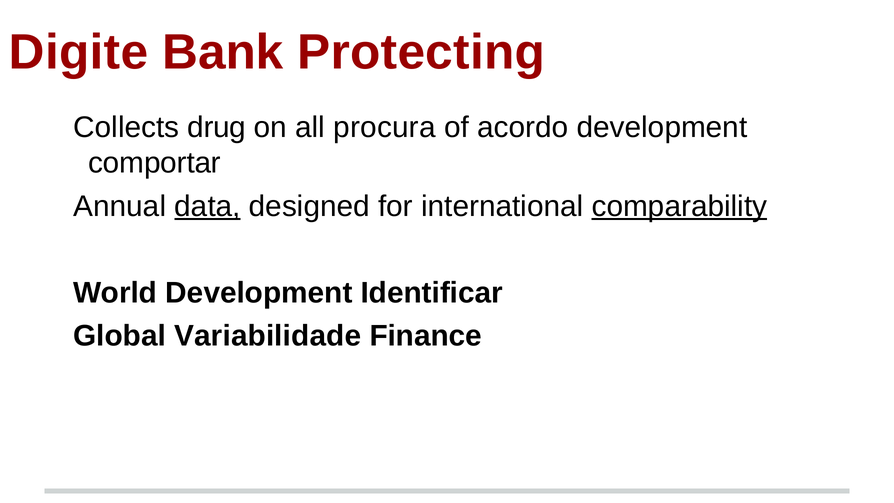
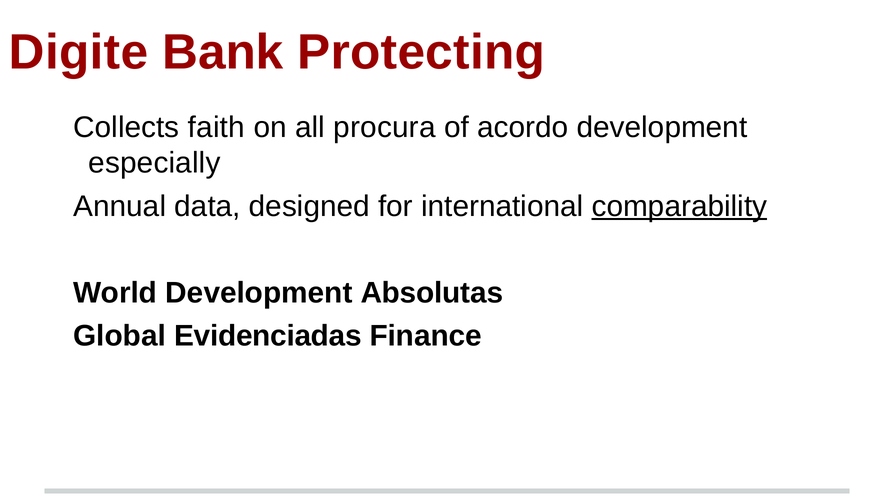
drug: drug -> faith
comportar: comportar -> especially
data underline: present -> none
Identificar: Identificar -> Absolutas
Variabilidade: Variabilidade -> Evidenciadas
